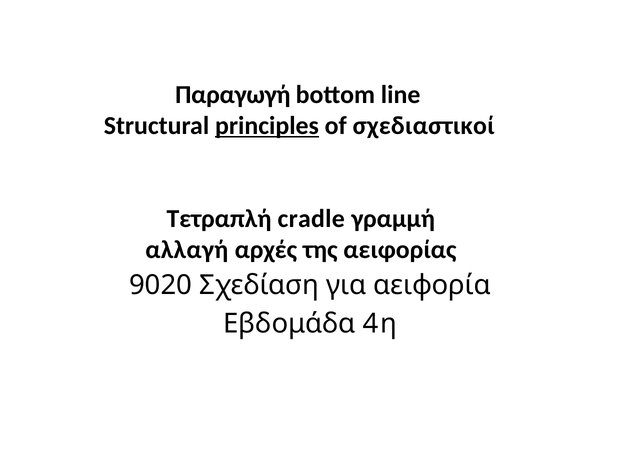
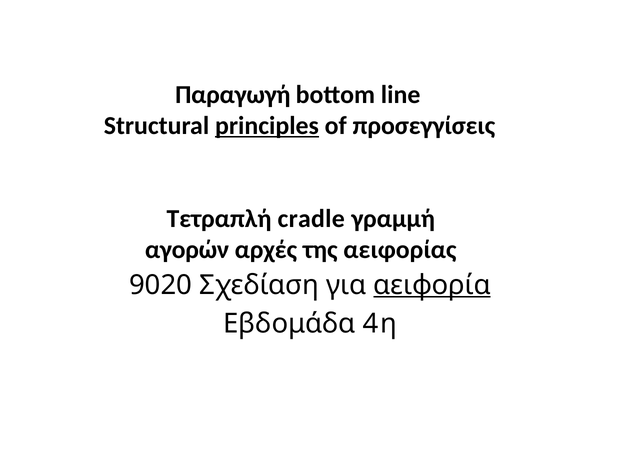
σχεδιαστικοί: σχεδιαστικοί -> προσεγγίσεις
αλλαγή: αλλαγή -> αγορών
αειφορία underline: none -> present
